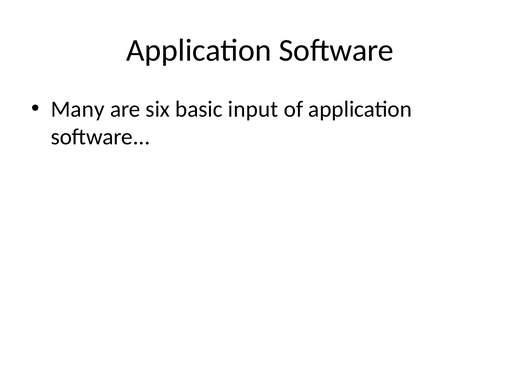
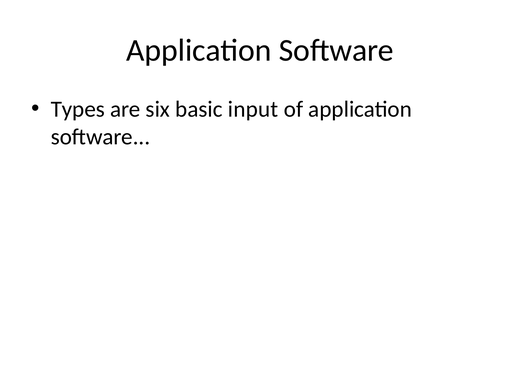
Many: Many -> Types
